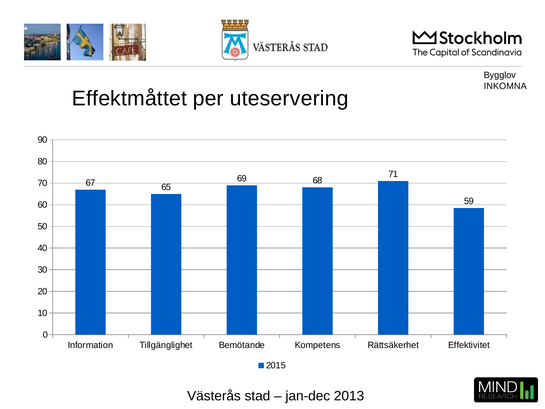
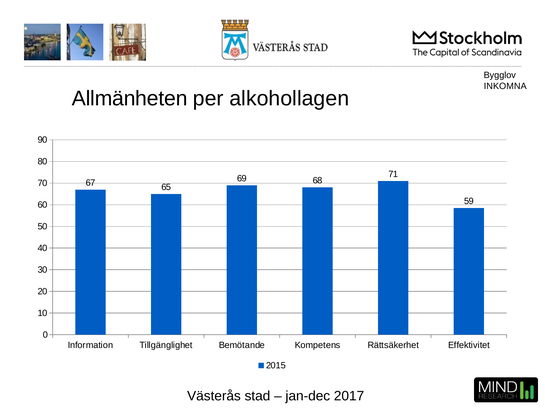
Effektmåttet: Effektmåttet -> Allmänheten
uteservering: uteservering -> alkohollagen
2013: 2013 -> 2017
